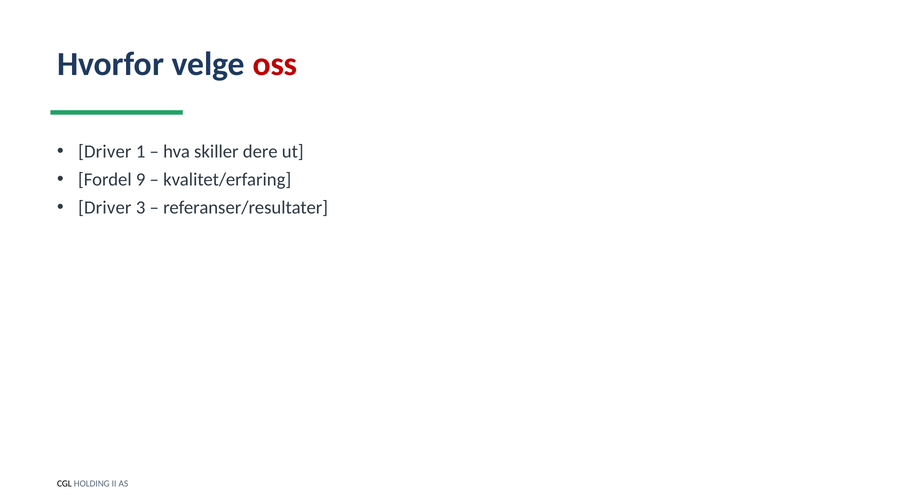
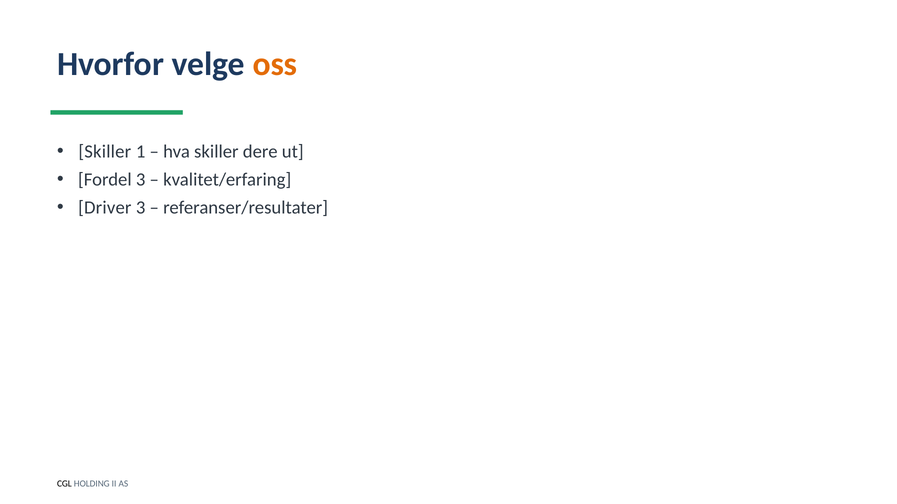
oss colour: red -> orange
Driver at (105, 152): Driver -> Skiller
Fordel 9: 9 -> 3
